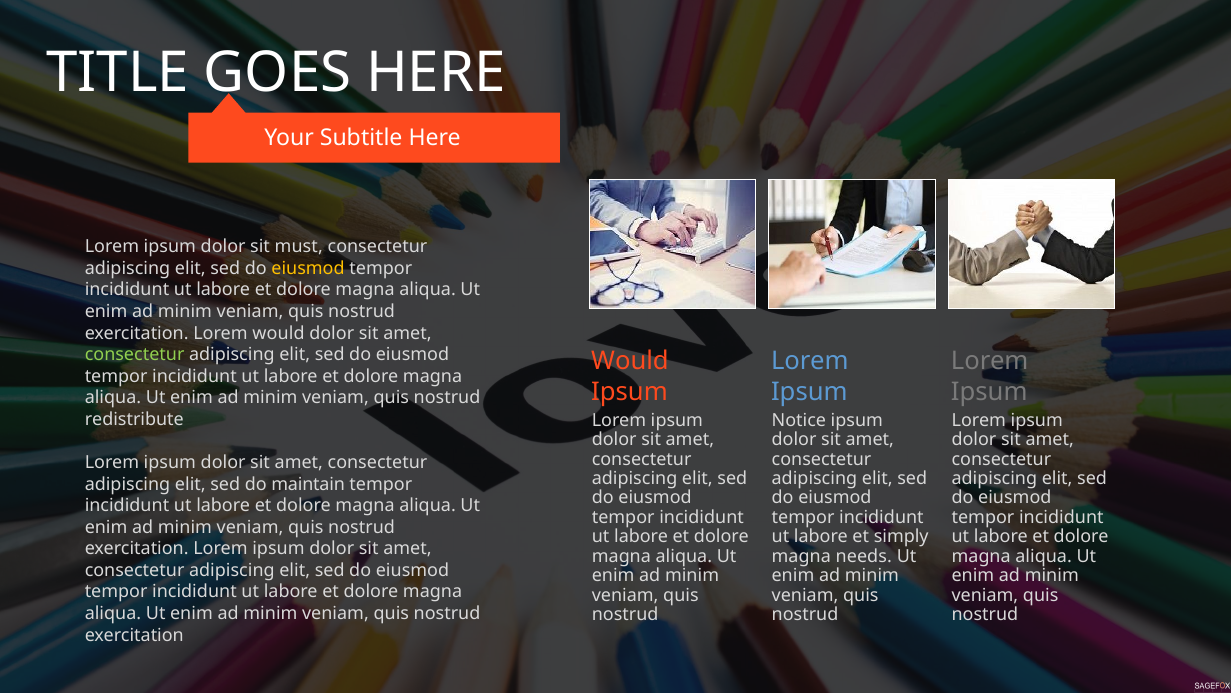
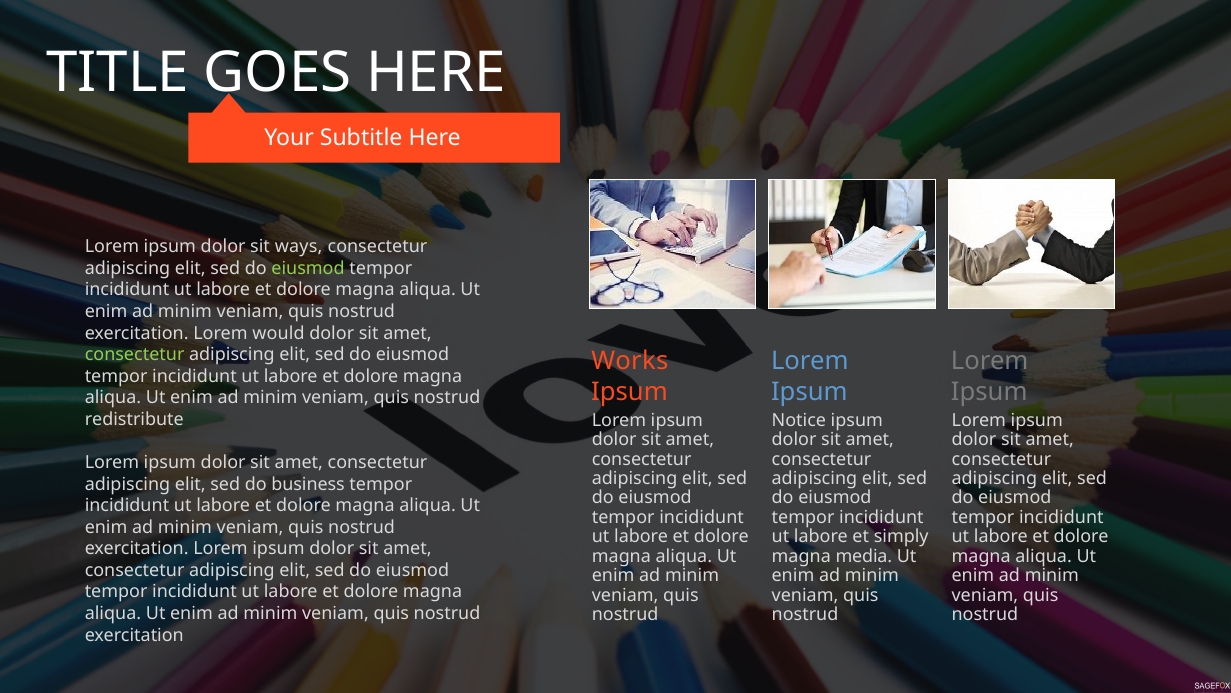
must: must -> ways
eiusmod at (308, 268) colour: yellow -> light green
Would at (630, 361): Would -> Works
maintain: maintain -> business
needs: needs -> media
